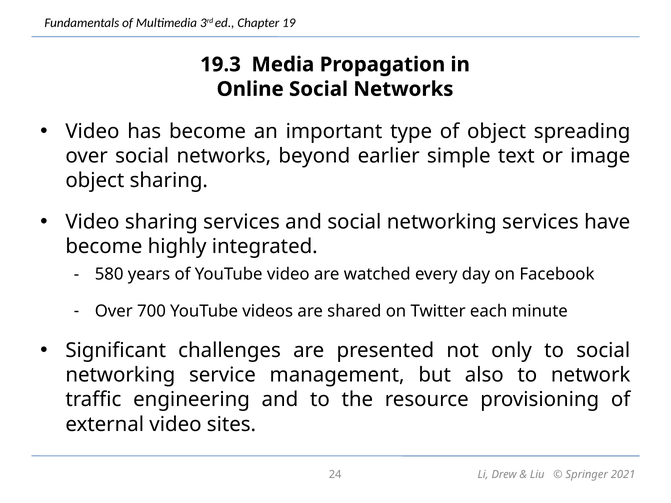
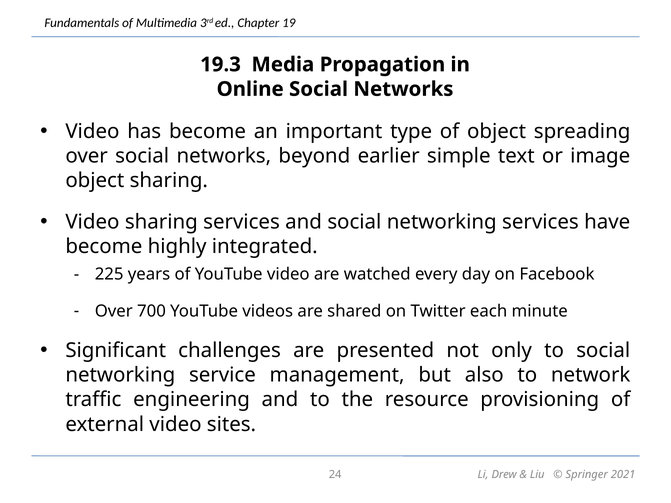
580: 580 -> 225
